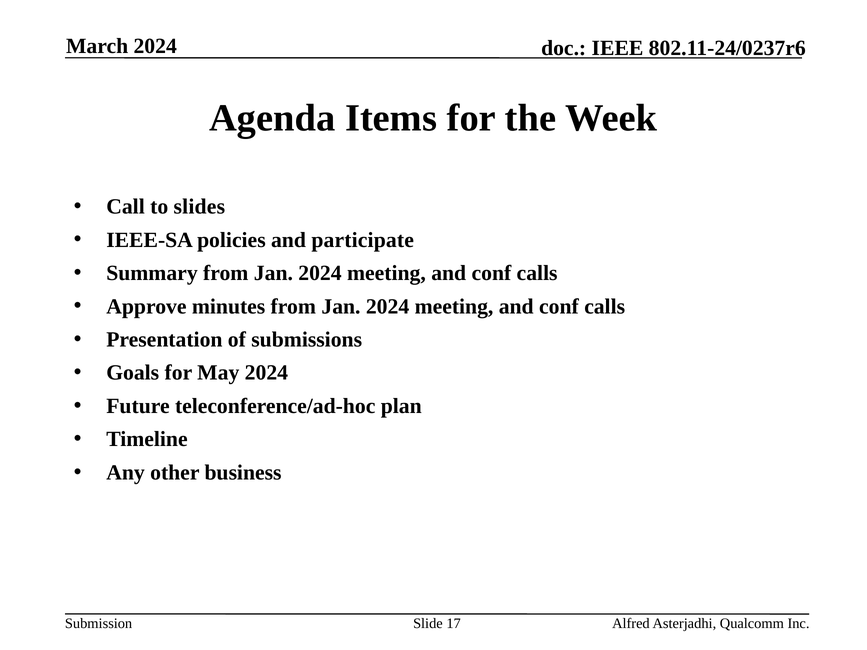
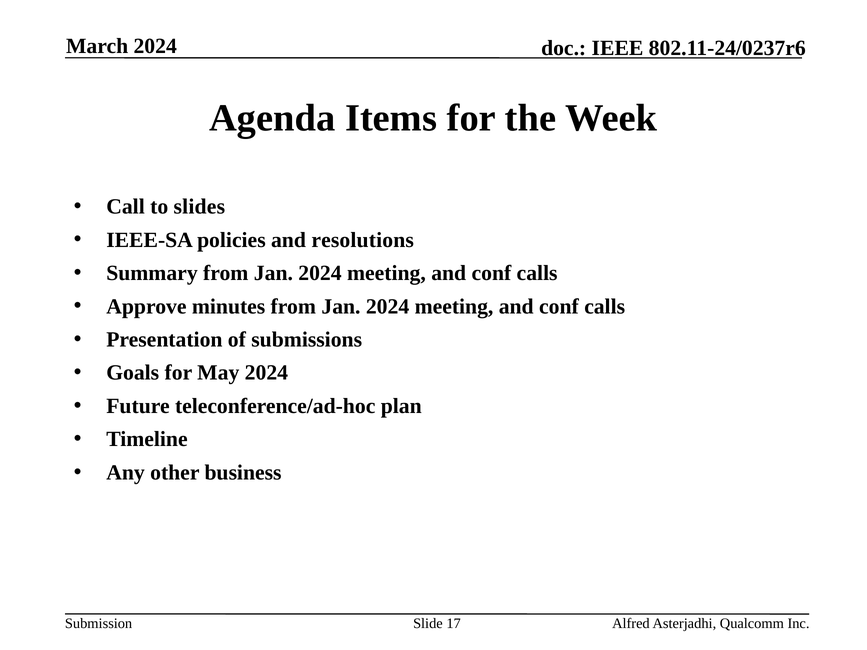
participate: participate -> resolutions
